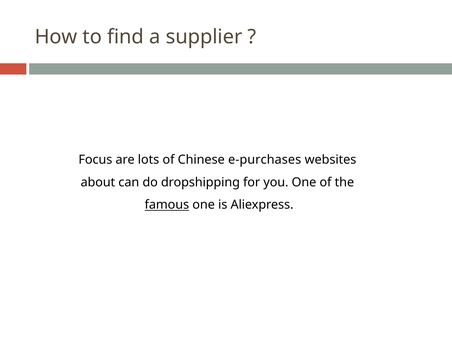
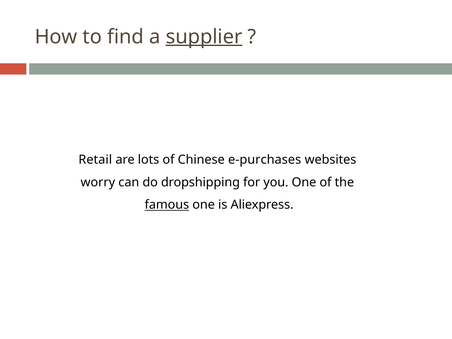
supplier underline: none -> present
Focus: Focus -> Retail
about: about -> worry
